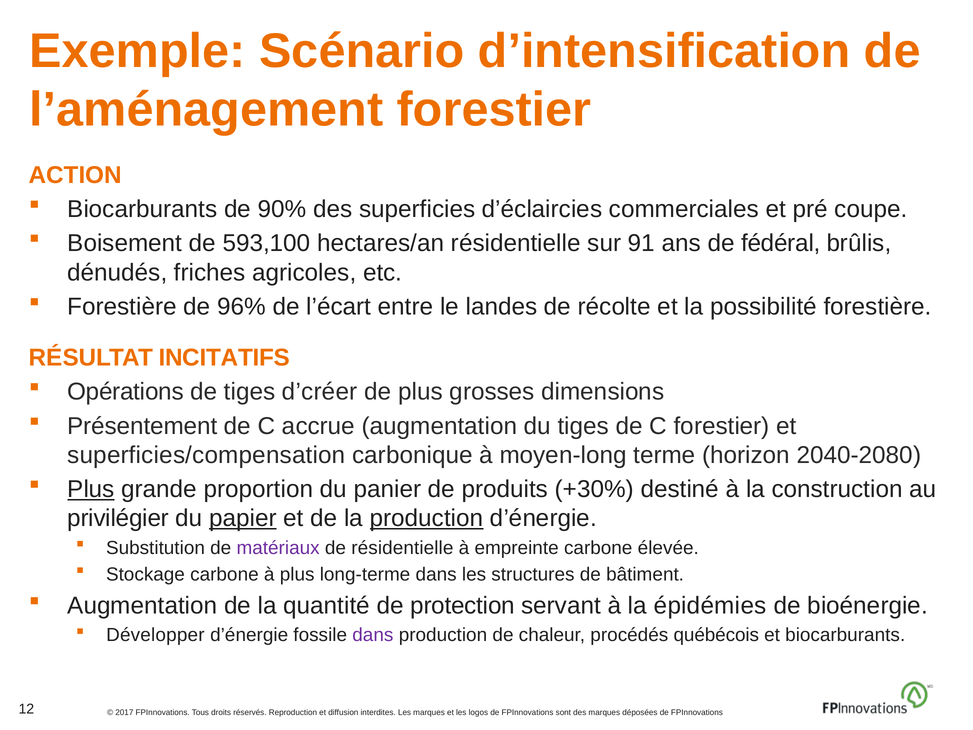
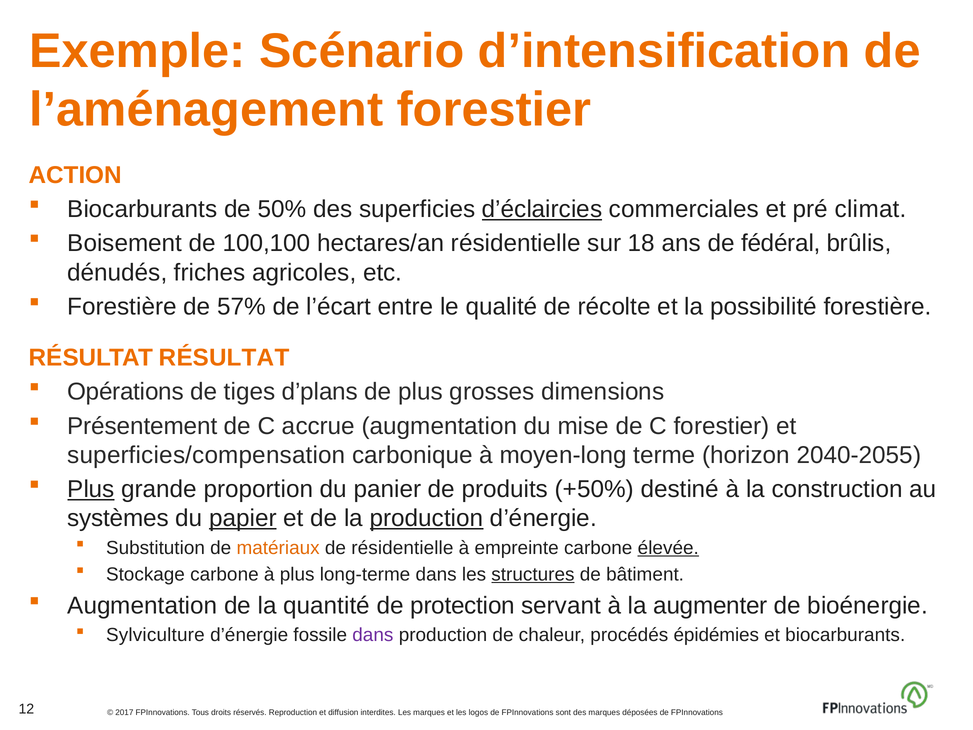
90%: 90% -> 50%
d’éclaircies underline: none -> present
coupe: coupe -> climat
593,100: 593,100 -> 100,100
91: 91 -> 18
96%: 96% -> 57%
landes: landes -> qualité
RÉSULTAT INCITATIFS: INCITATIFS -> RÉSULTAT
d’créer: d’créer -> d’plans
du tiges: tiges -> mise
2040-2080: 2040-2080 -> 2040-2055
+30%: +30% -> +50%
privilégier: privilégier -> systèmes
matériaux colour: purple -> orange
élevée underline: none -> present
structures underline: none -> present
épidémies: épidémies -> augmenter
Développer: Développer -> Sylviculture
québécois: québécois -> épidémies
